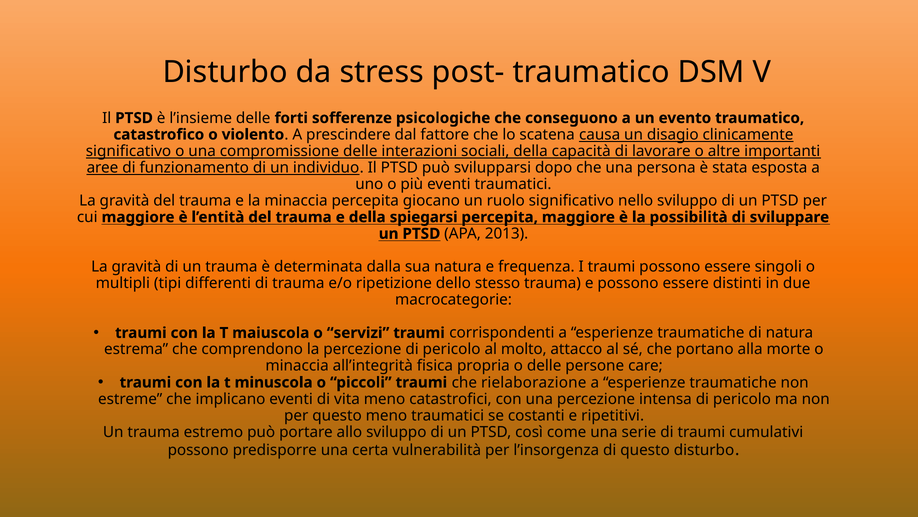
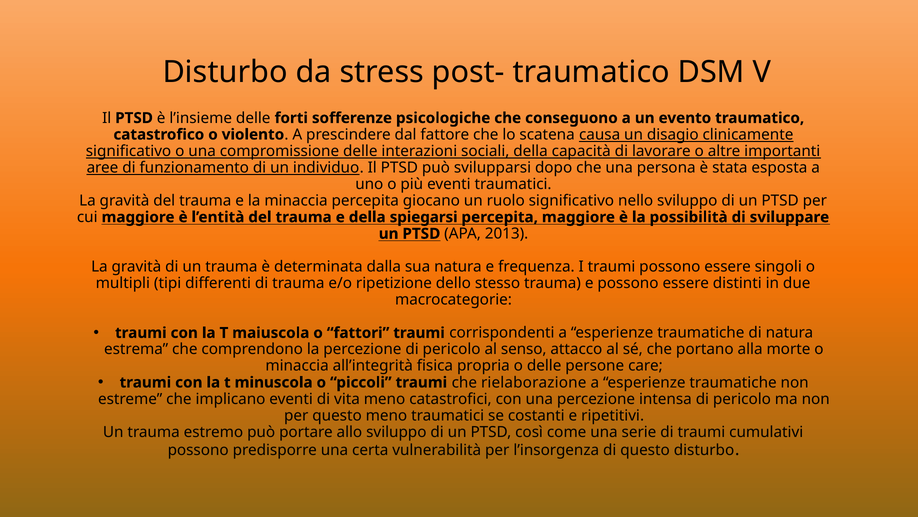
servizi: servizi -> fattori
molto: molto -> senso
